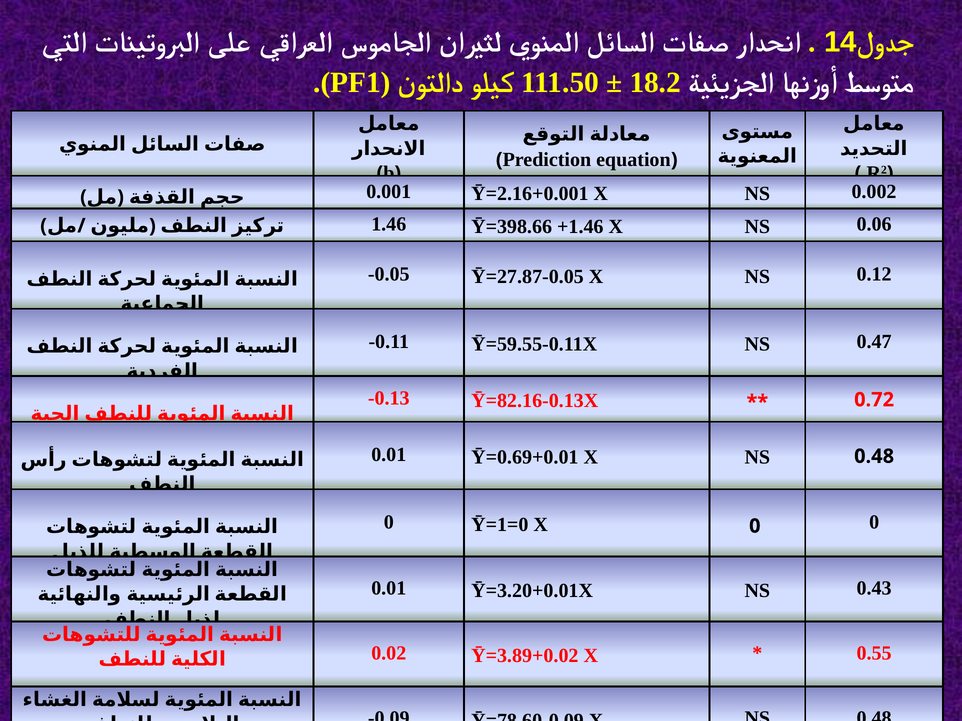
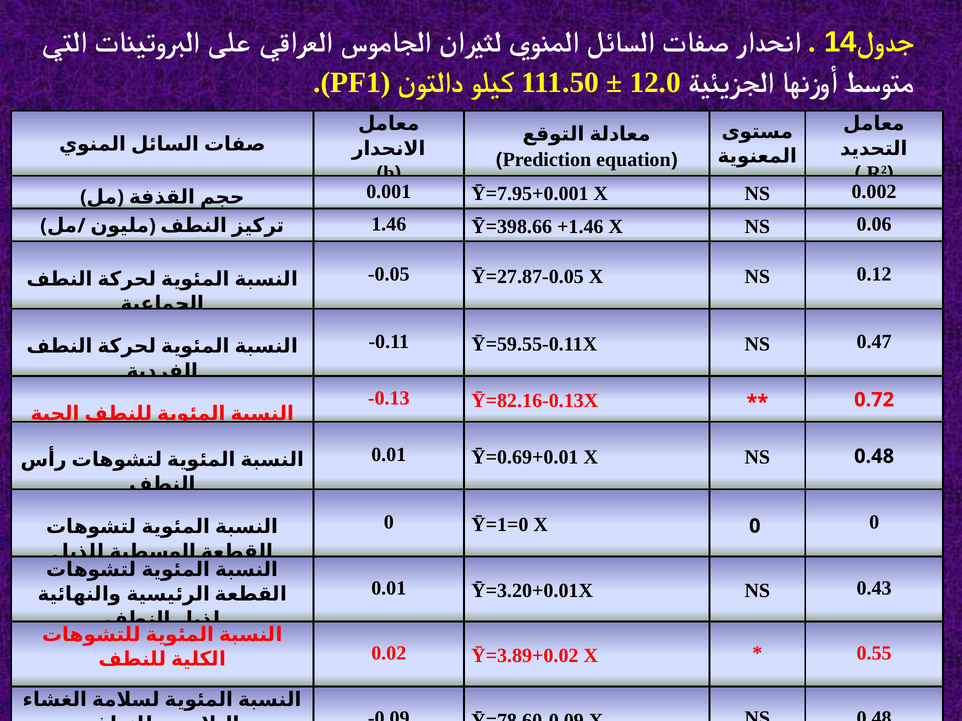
18.2: 18.2 -> 12.0
Ῡ=2.16+0.001: Ῡ=2.16+0.001 -> Ῡ=7.95+0.001
